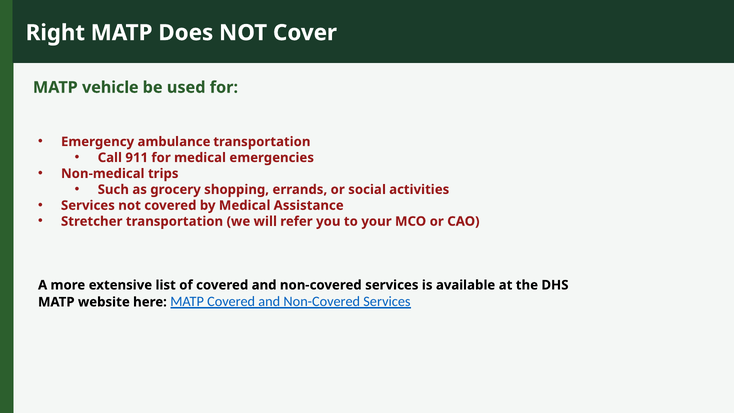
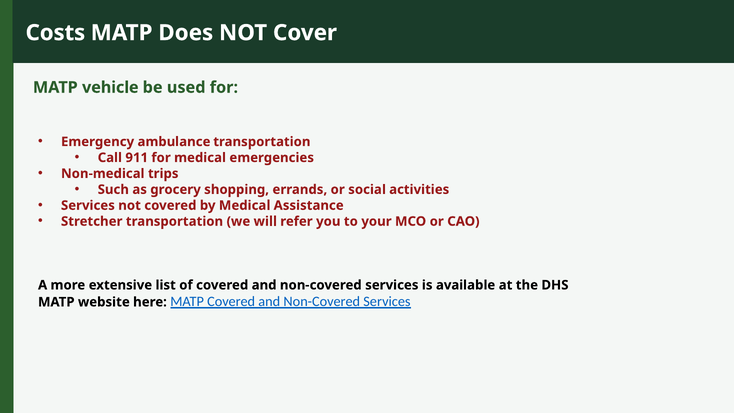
Right: Right -> Costs
